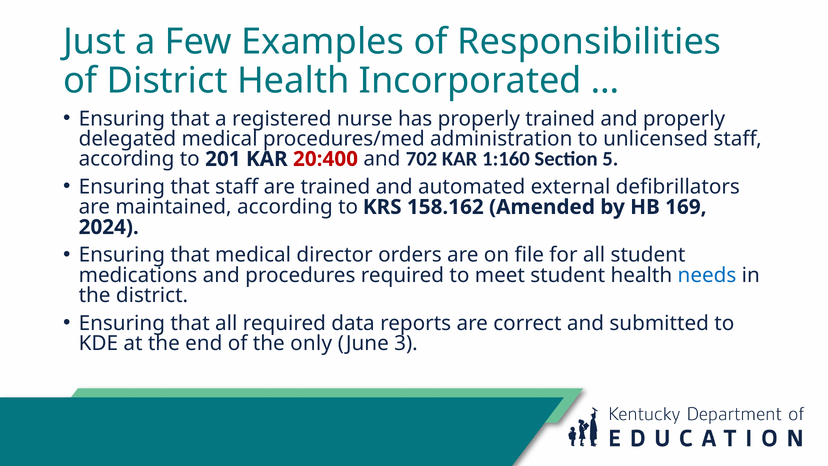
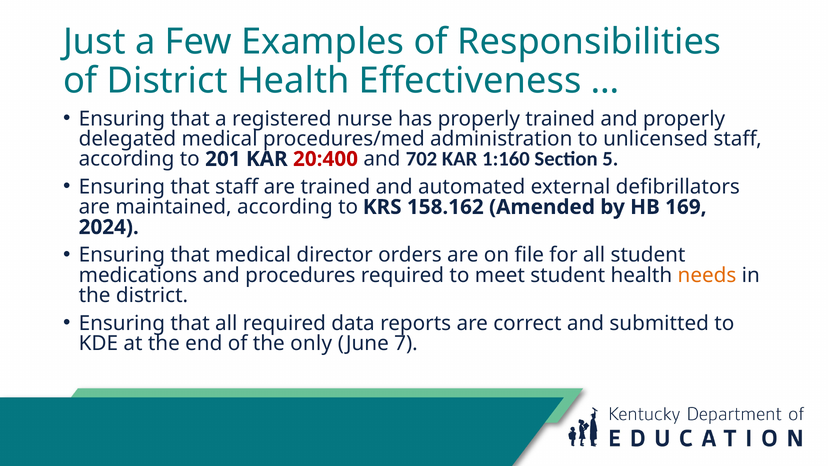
Incorporated: Incorporated -> Effectiveness
needs colour: blue -> orange
3: 3 -> 7
